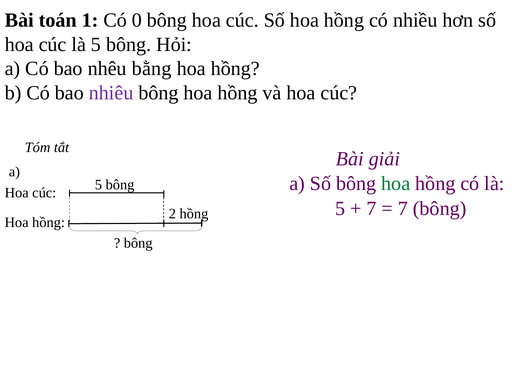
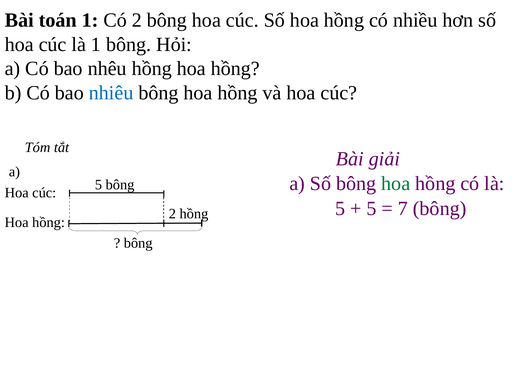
Có 0: 0 -> 2
là 5: 5 -> 1
nhêu bằng: bằng -> hồng
nhiêu colour: purple -> blue
7 at (372, 208): 7 -> 5
